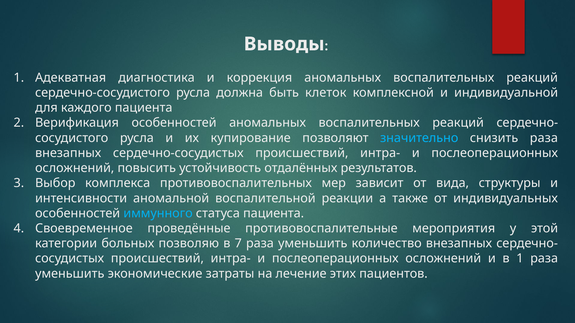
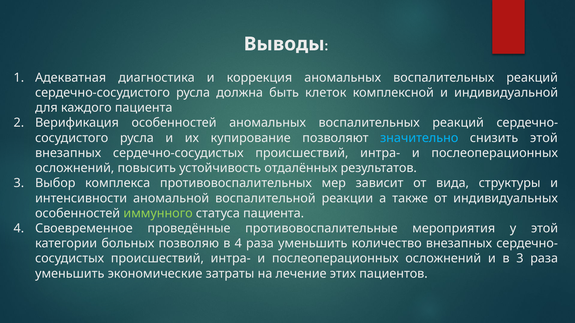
снизить раза: раза -> этой
иммунного colour: light blue -> light green
в 7: 7 -> 4
в 1: 1 -> 3
